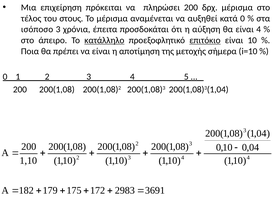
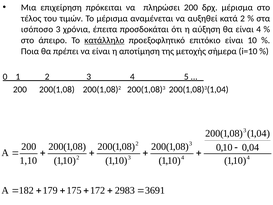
στους: στους -> τιμών
κατά 0: 0 -> 2
επιτόκιο underline: present -> none
